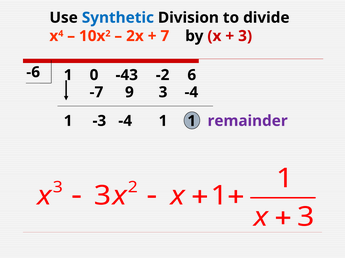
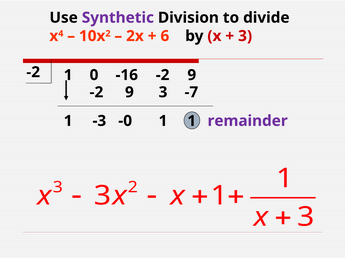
Synthetic colour: blue -> purple
7: 7 -> 6
-6 at (33, 72): -6 -> -2
-43: -43 -> -16
-2 6: 6 -> 9
-7 at (96, 92): -7 -> -2
-4 at (191, 92): -4 -> -7
-4 at (125, 121): -4 -> -0
